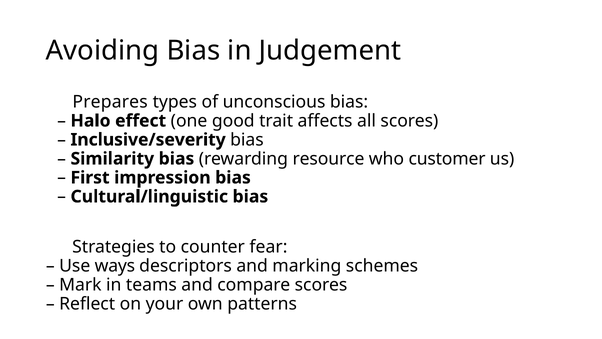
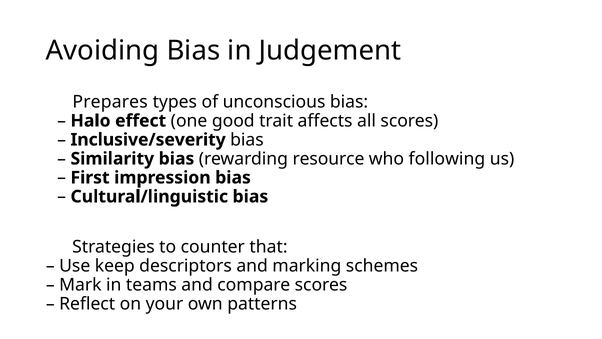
customer: customer -> following
fear: fear -> that
ways: ways -> keep
